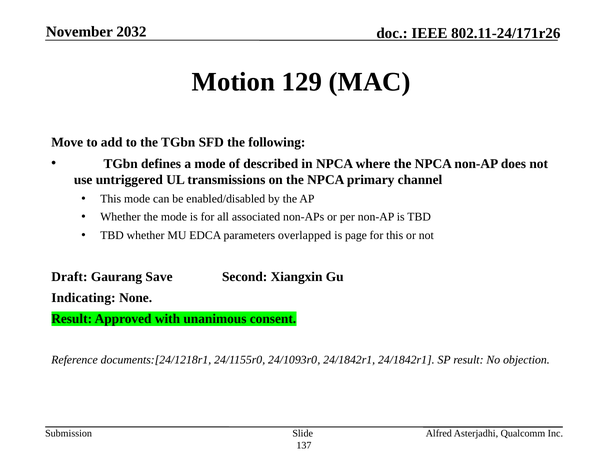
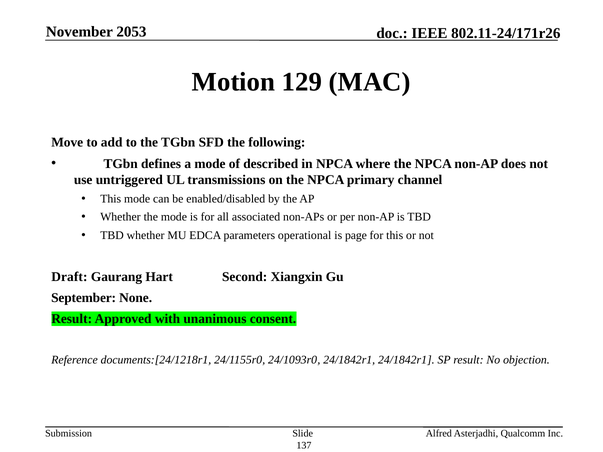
2032: 2032 -> 2053
overlapped: overlapped -> operational
Save: Save -> Hart
Indicating: Indicating -> September
